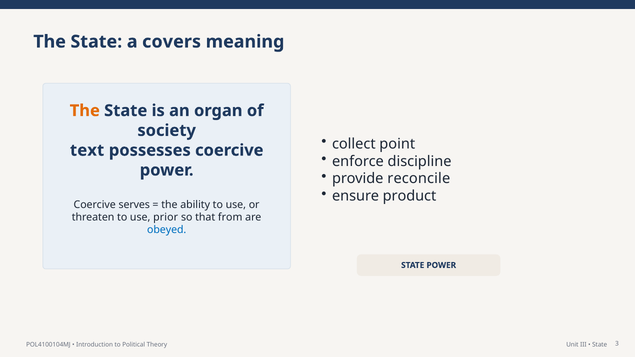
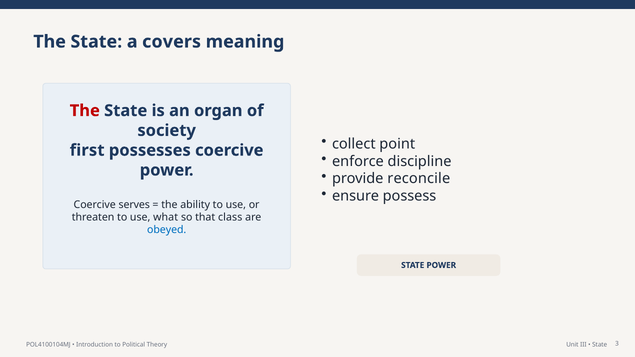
The at (85, 111) colour: orange -> red
text: text -> first
product: product -> possess
prior: prior -> what
from: from -> class
